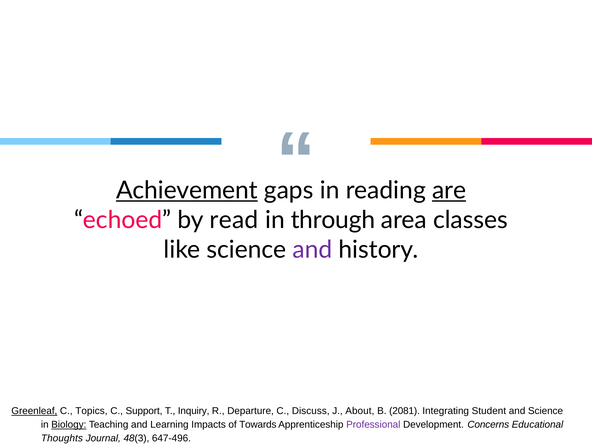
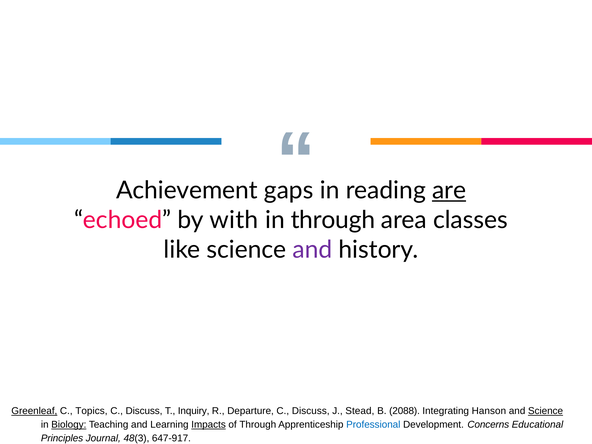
Achievement underline: present -> none
read: read -> with
Support at (144, 411): Support -> Discuss
About: About -> Stead
2081: 2081 -> 2088
Student: Student -> Hanson
Science at (546, 411) underline: none -> present
Impacts underline: none -> present
of Towards: Towards -> Through
Professional colour: purple -> blue
Thoughts: Thoughts -> Principles
647-496: 647-496 -> 647-917
